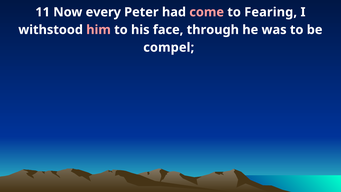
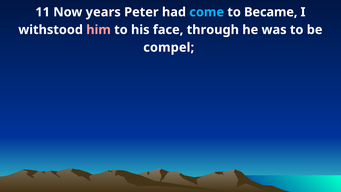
every: every -> years
come colour: pink -> light blue
Fearing: Fearing -> Became
